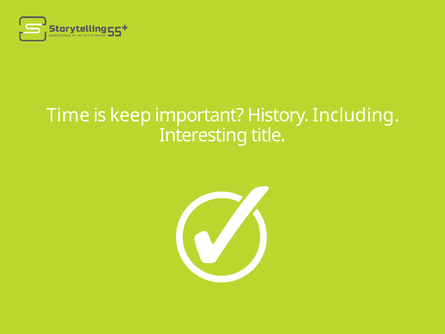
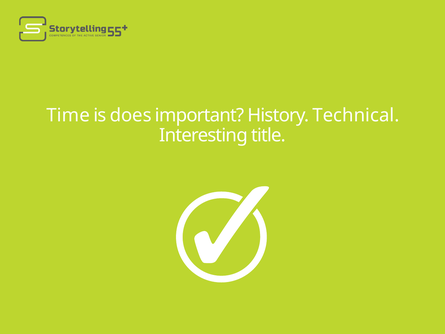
keep: keep -> does
Including: Including -> Technical
